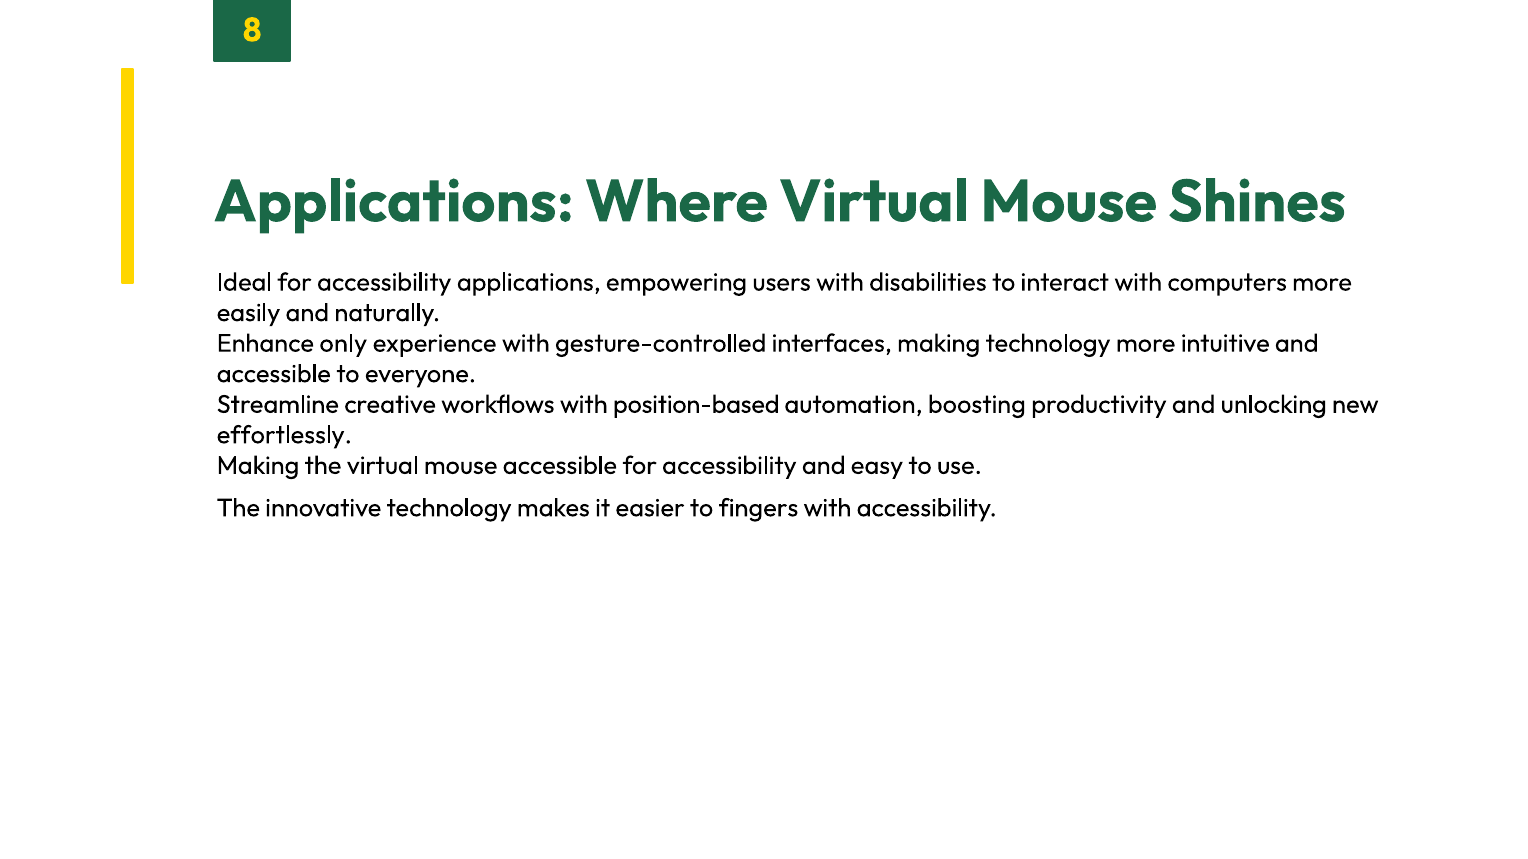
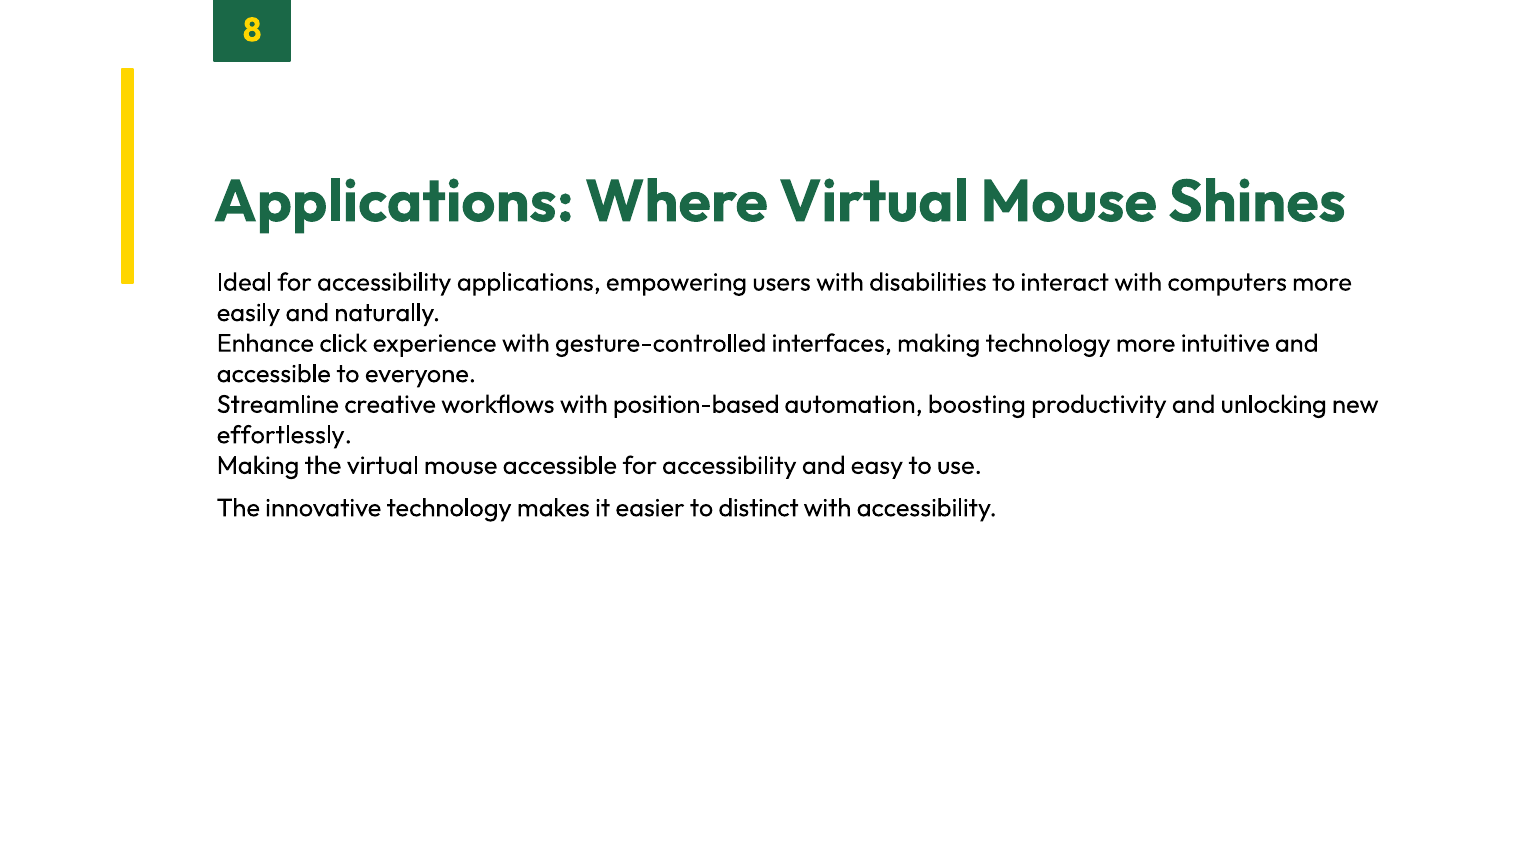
only: only -> click
fingers: fingers -> distinct
